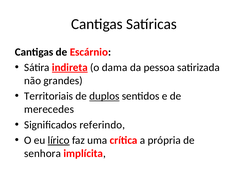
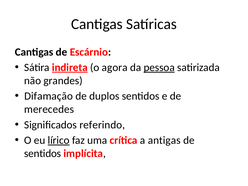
dama: dama -> agora
pessoa underline: none -> present
Territoriais: Territoriais -> Difamação
duplos underline: present -> none
própria: própria -> antigas
senhora at (43, 153): senhora -> sentidos
